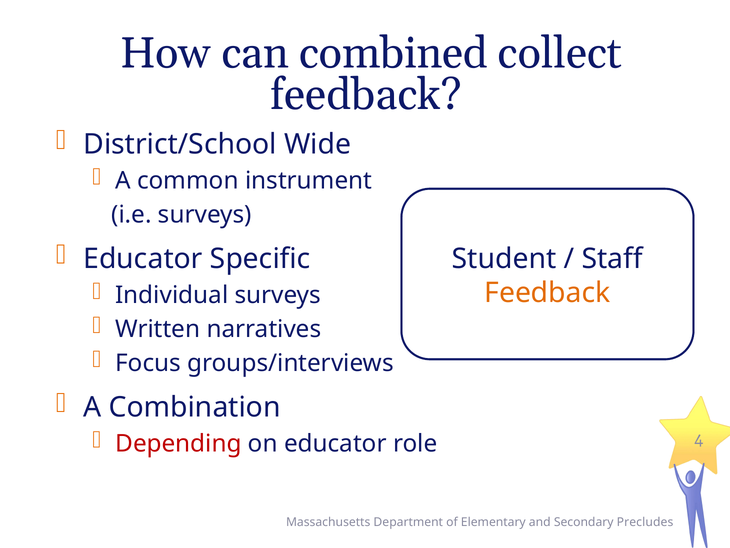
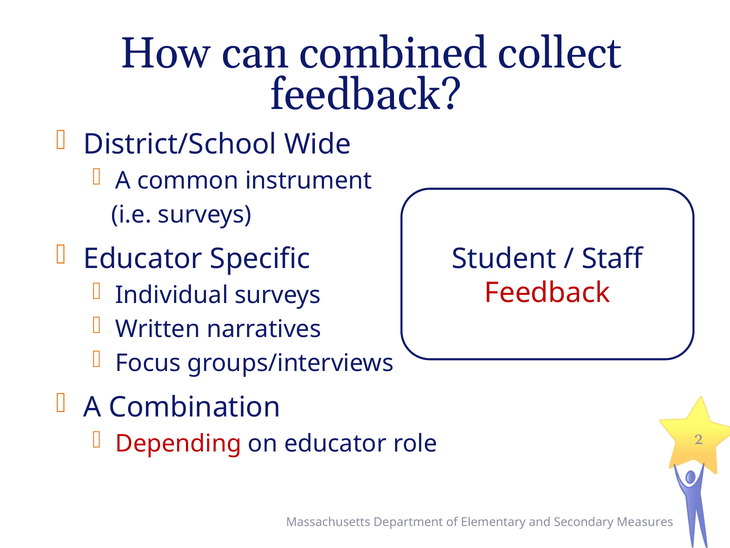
Feedback at (547, 293) colour: orange -> red
4: 4 -> 2
Precludes: Precludes -> Measures
